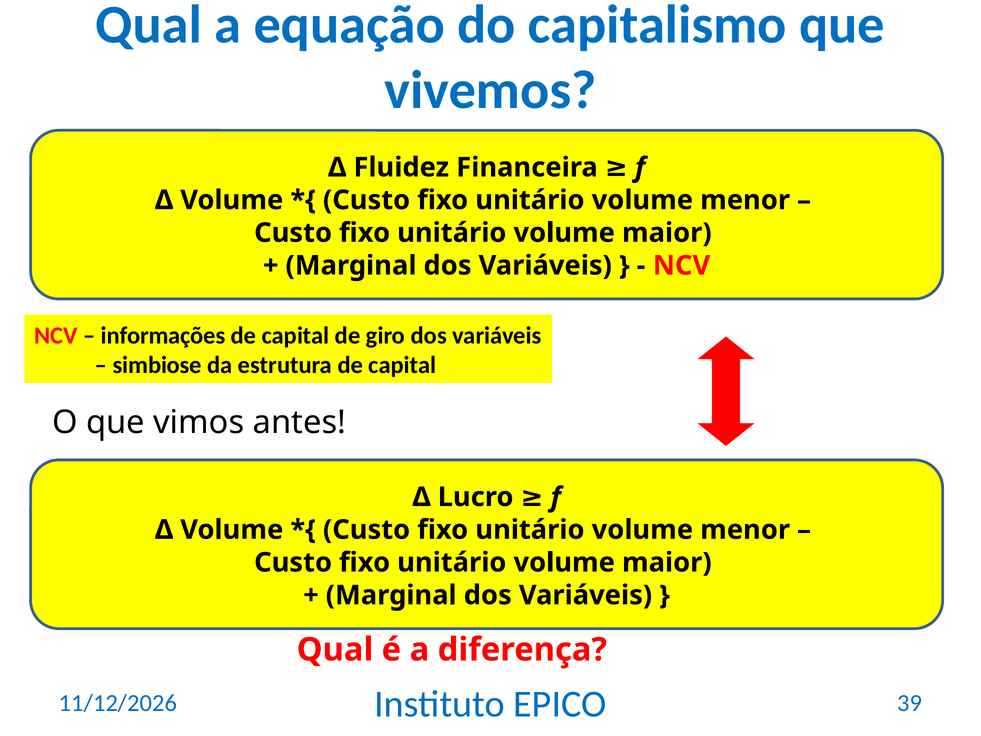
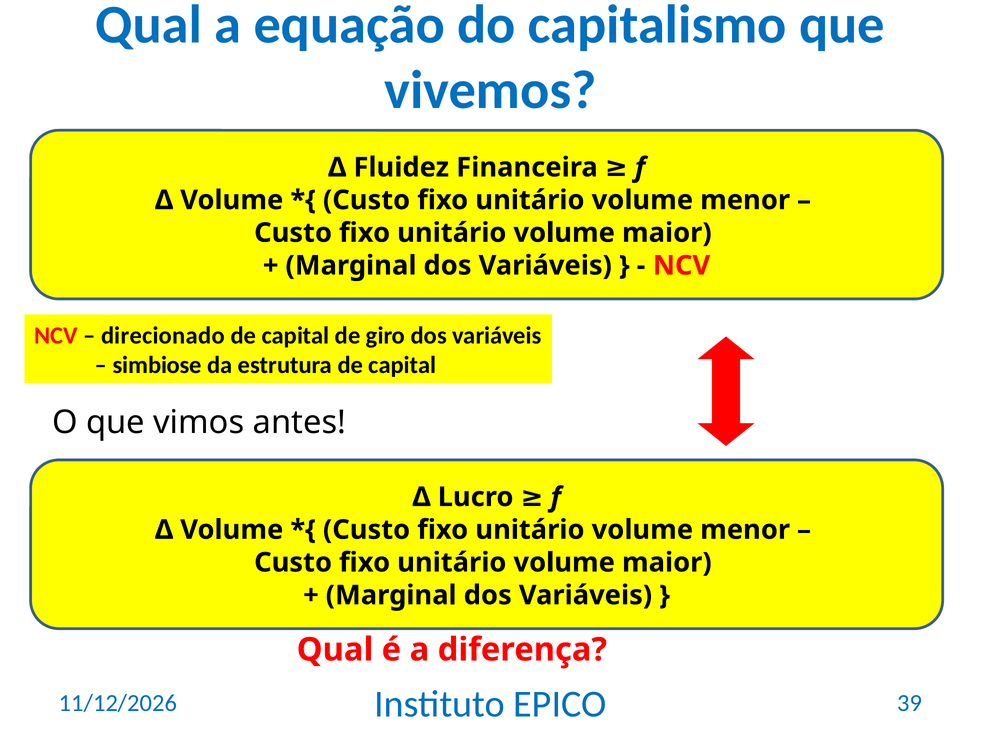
informações: informações -> direcionado
